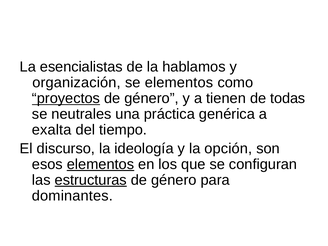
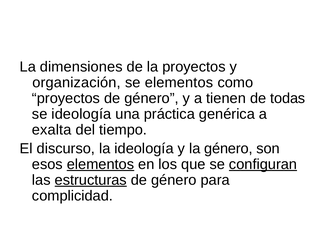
esencialistas: esencialistas -> dimensiones
la hablamos: hablamos -> proyectos
proyectos at (66, 98) underline: present -> none
se neutrales: neutrales -> ideología
la opción: opción -> género
configuran underline: none -> present
dominantes: dominantes -> complicidad
